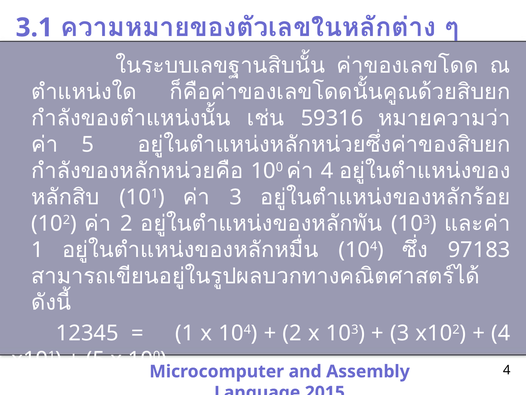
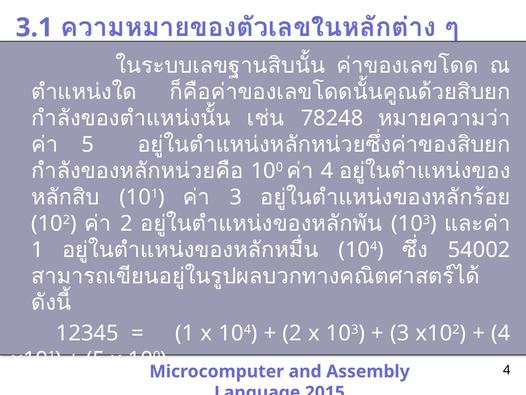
59316: 59316 -> 78248
97183: 97183 -> 54002
